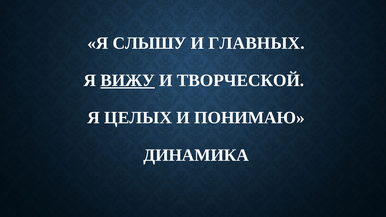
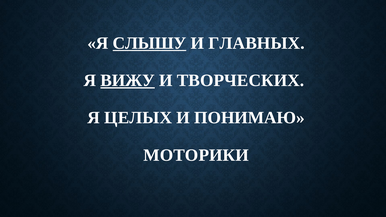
СЛЫШУ underline: none -> present
ТВОРЧЕСКОЙ: ТВОРЧЕСКОЙ -> ТВОРЧЕСКИХ
ДИНАМИКА: ДИНАМИКА -> МОТОРИКИ
